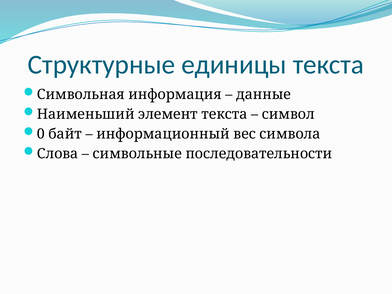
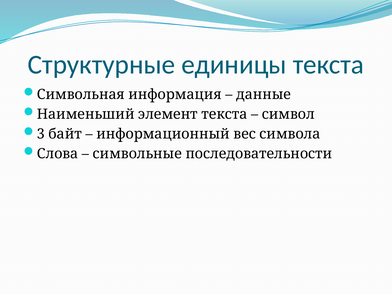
0: 0 -> 3
